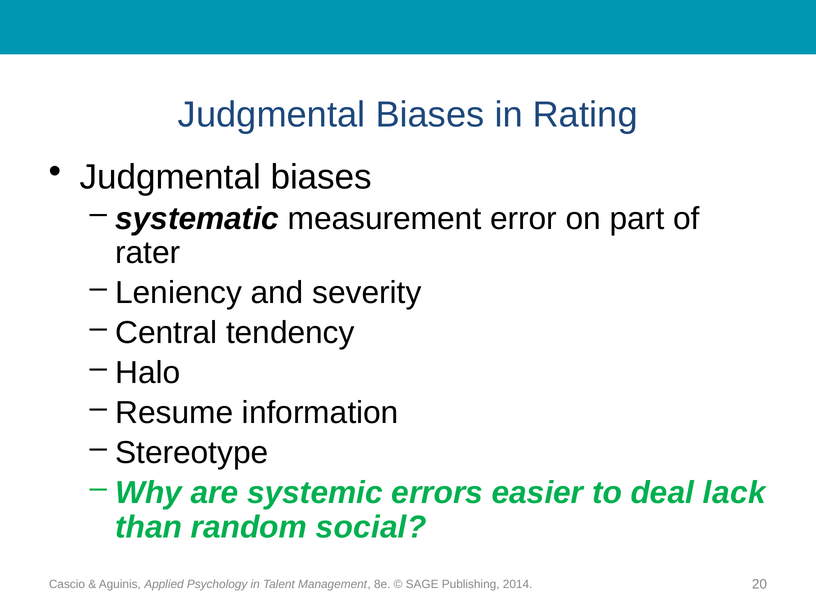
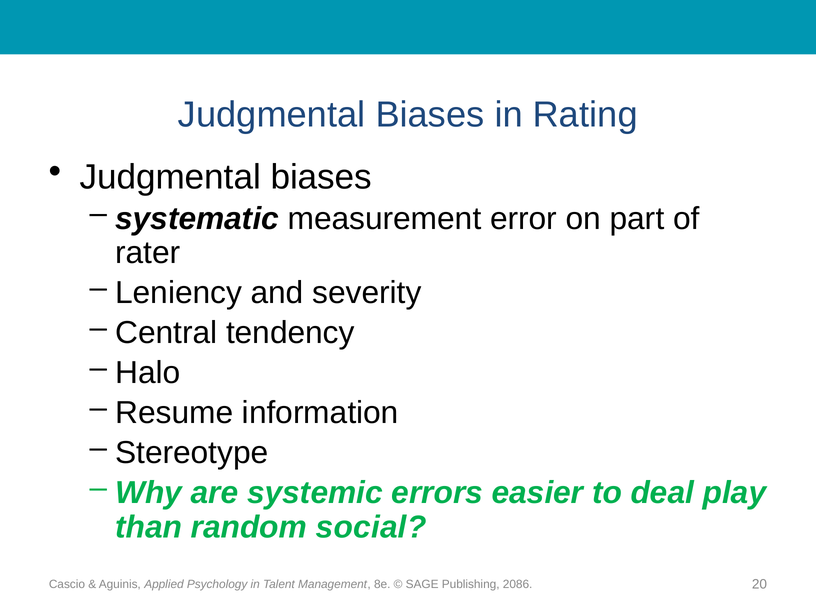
lack: lack -> play
2014: 2014 -> 2086
